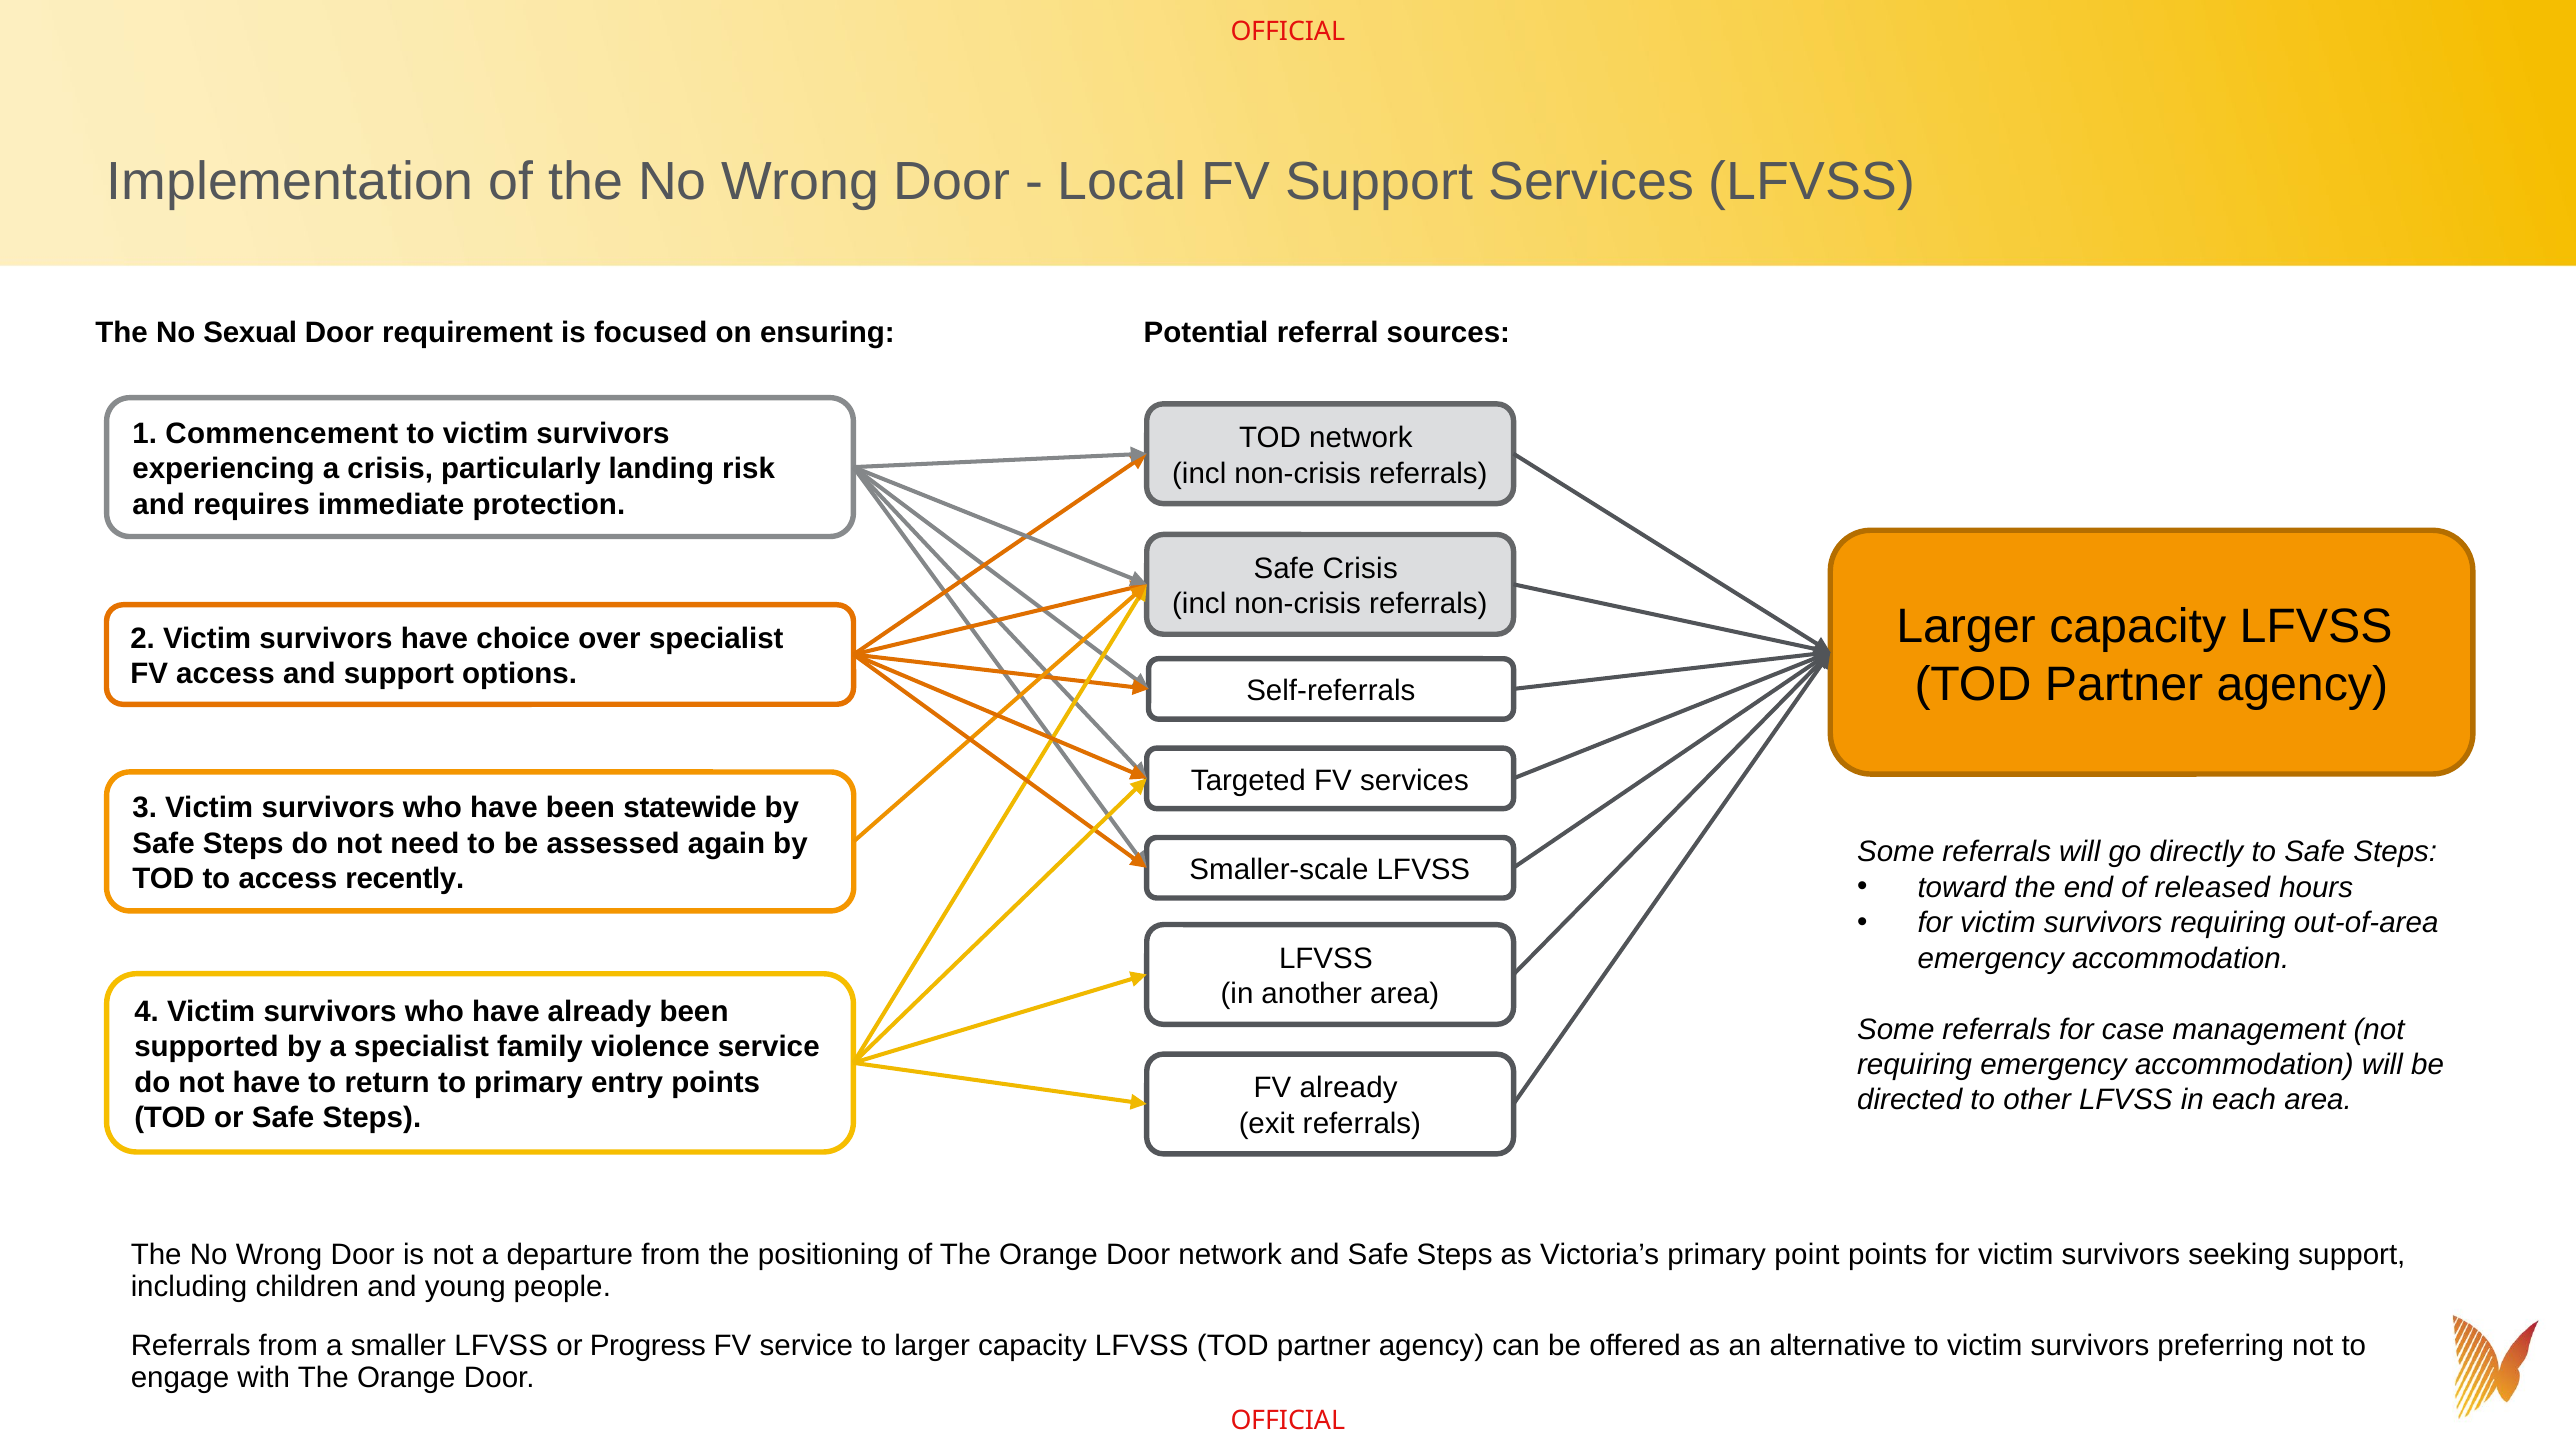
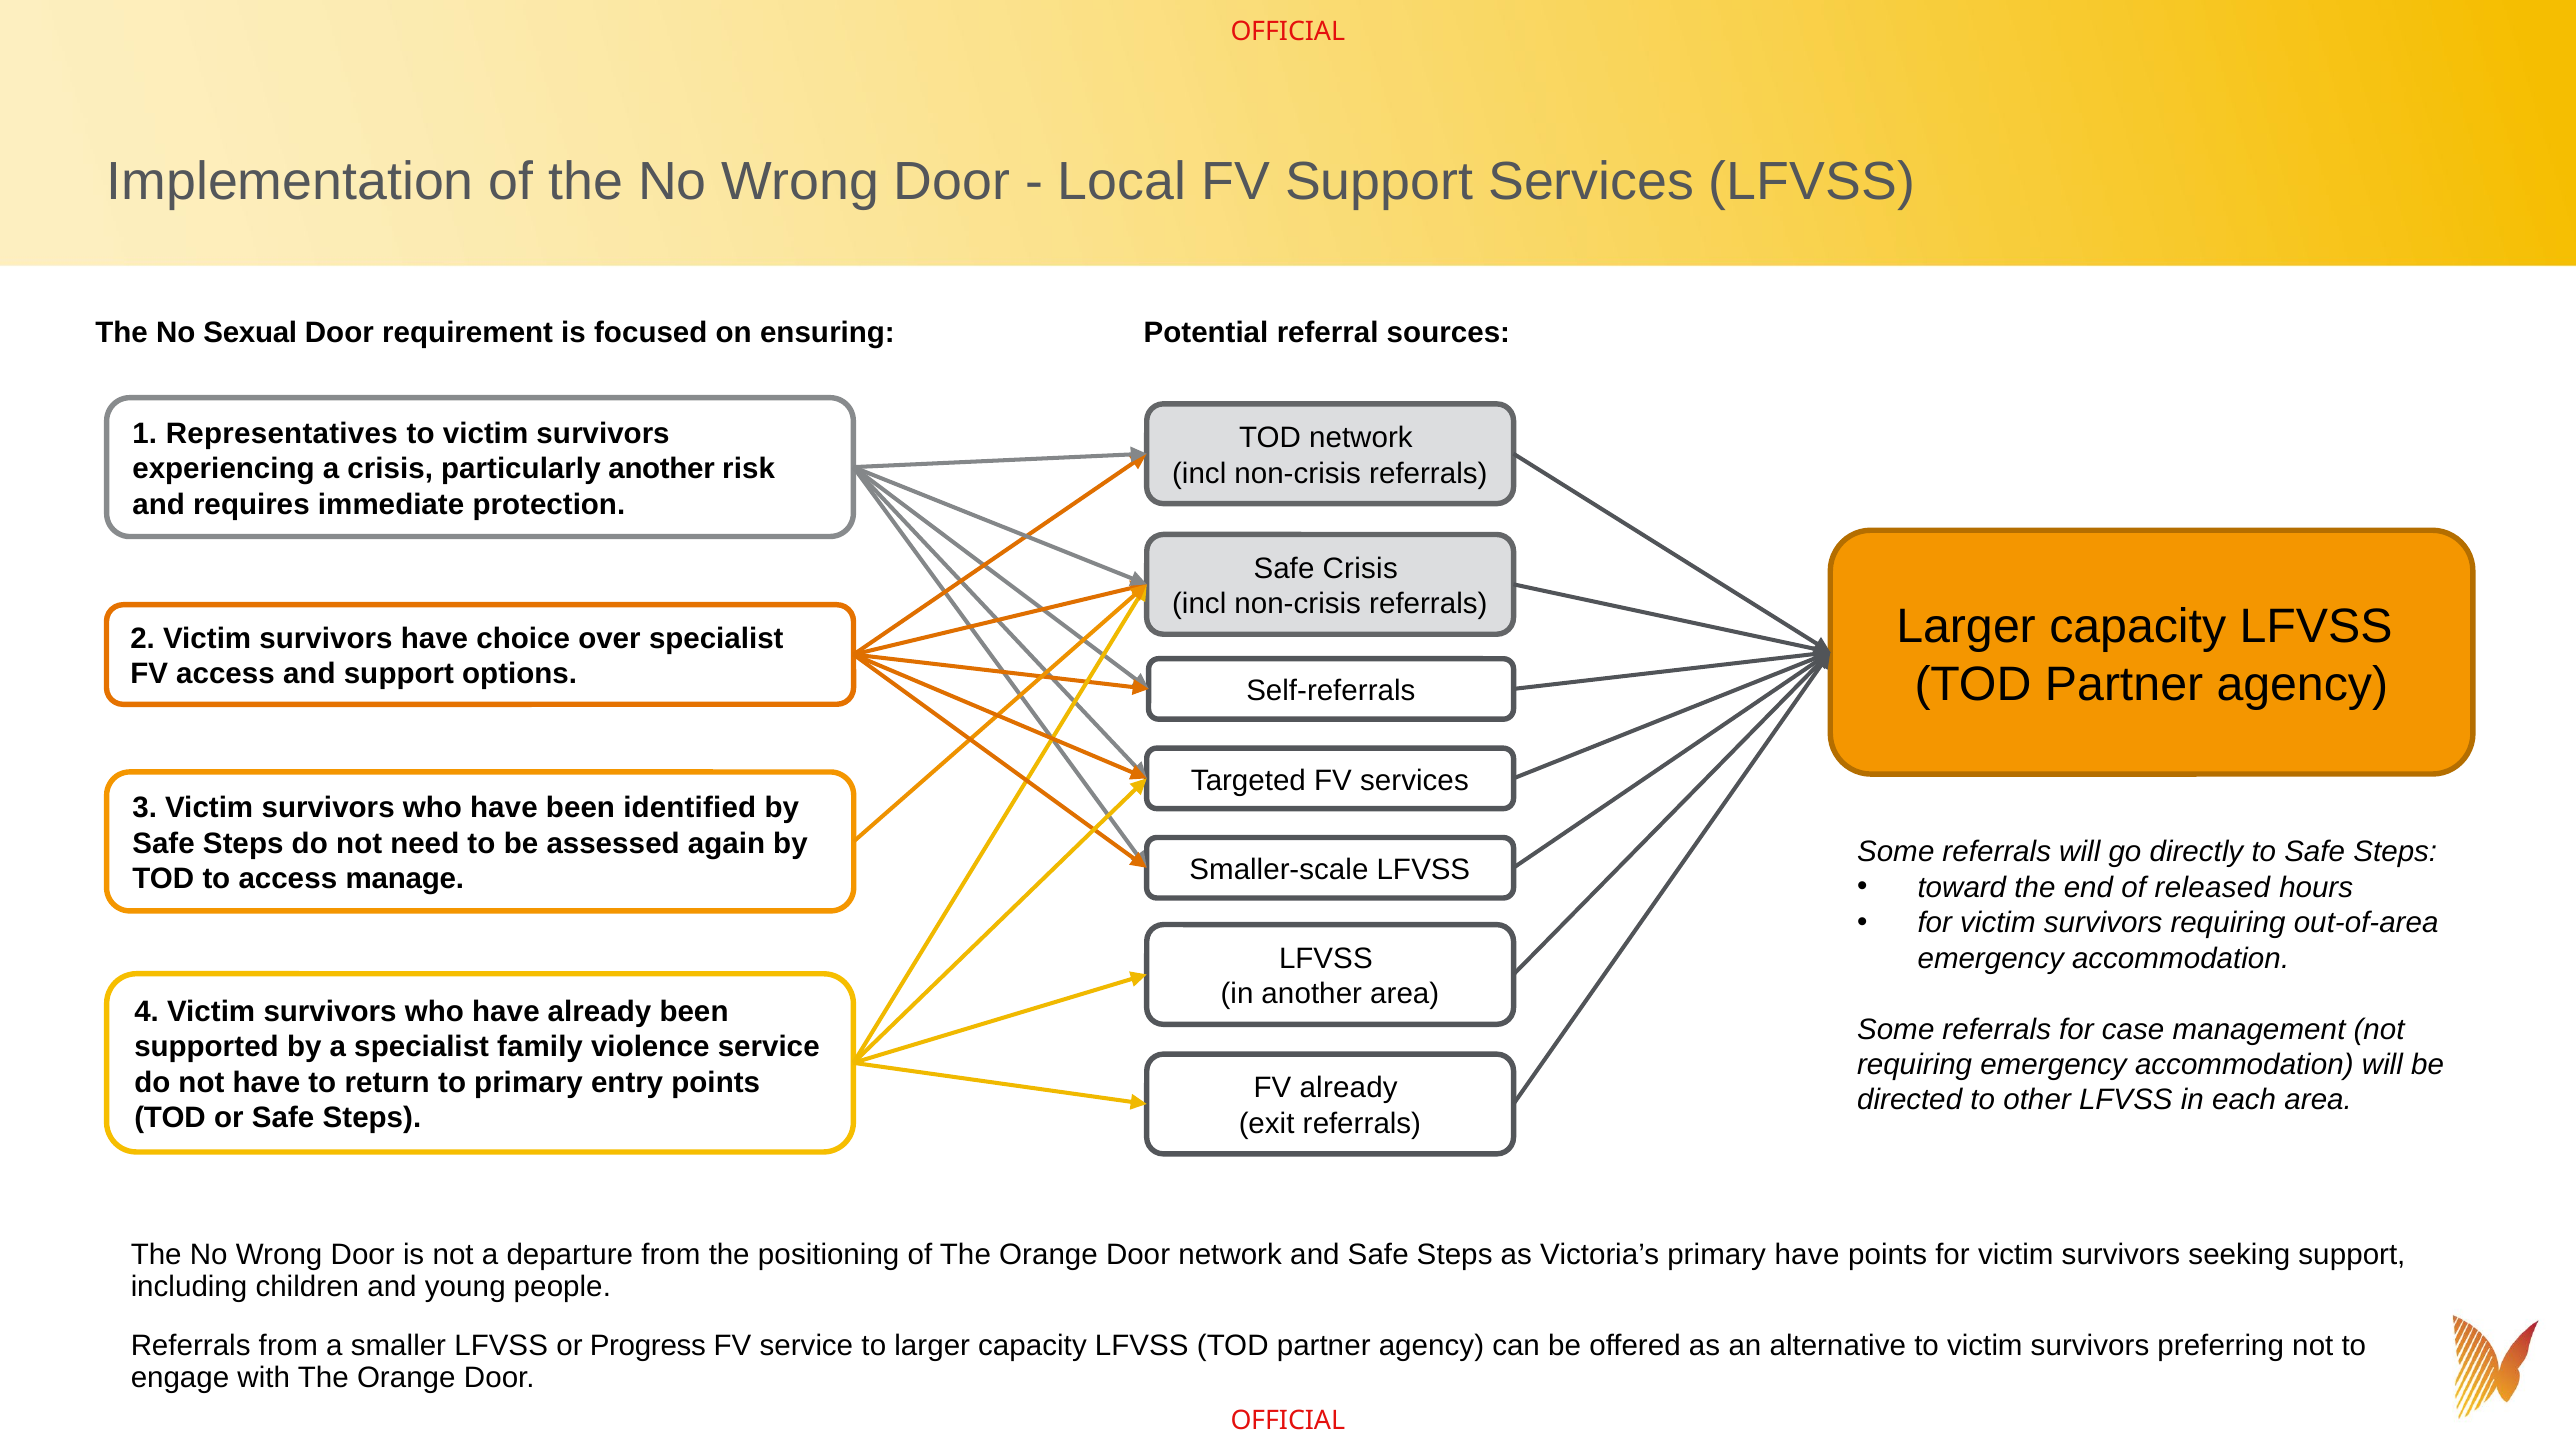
Commencement: Commencement -> Representatives
particularly landing: landing -> another
statewide: statewide -> identified
recently: recently -> manage
primary point: point -> have
